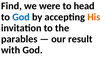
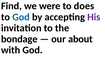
head: head -> does
His colour: orange -> purple
parables: parables -> bondage
result: result -> about
